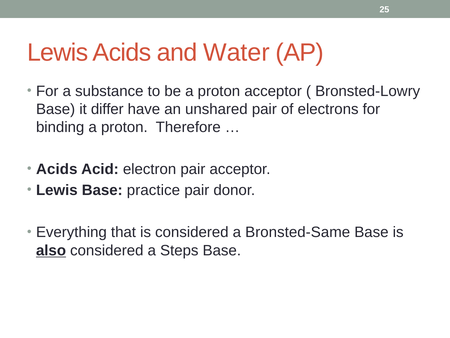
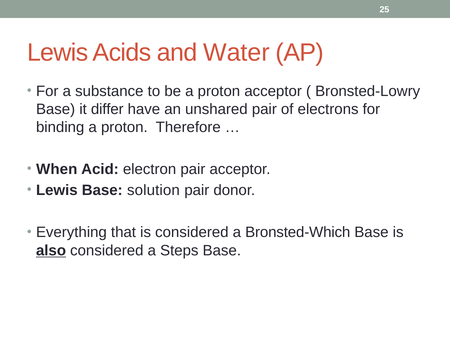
Acids at (57, 169): Acids -> When
practice: practice -> solution
Bronsted-Same: Bronsted-Same -> Bronsted-Which
